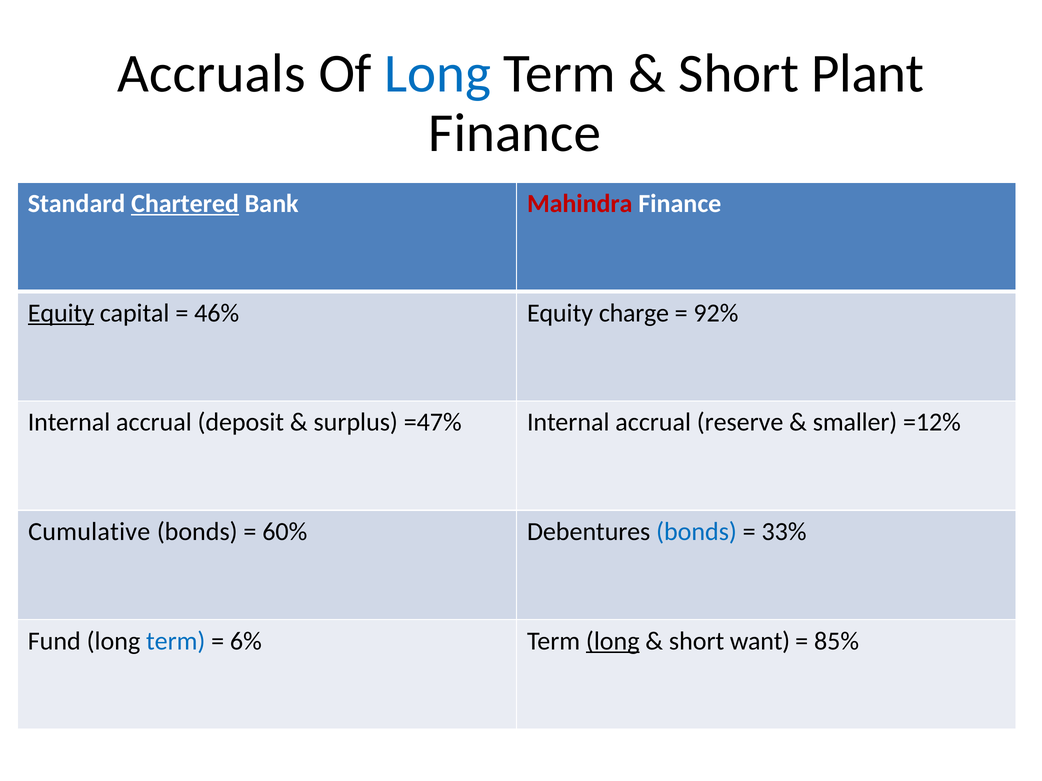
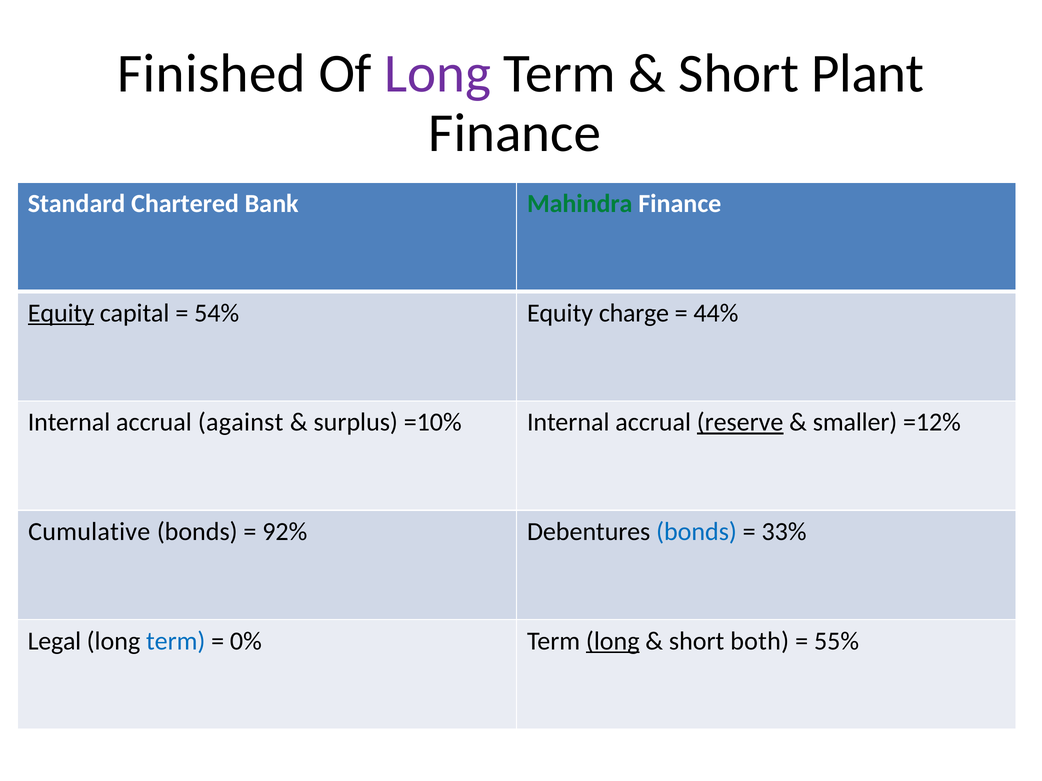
Accruals: Accruals -> Finished
Long at (438, 74) colour: blue -> purple
Chartered underline: present -> none
Mahindra colour: red -> green
46%: 46% -> 54%
92%: 92% -> 44%
deposit: deposit -> against
=47%: =47% -> =10%
reserve underline: none -> present
60%: 60% -> 92%
Fund: Fund -> Legal
6%: 6% -> 0%
want: want -> both
85%: 85% -> 55%
